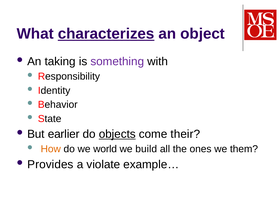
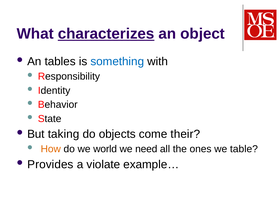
taking: taking -> tables
something colour: purple -> blue
earlier: earlier -> taking
objects underline: present -> none
build: build -> need
them: them -> table
